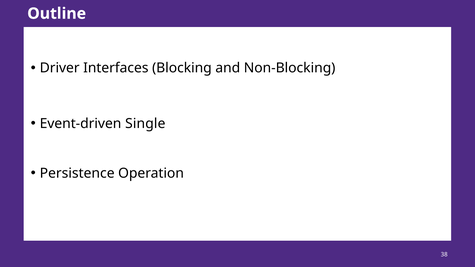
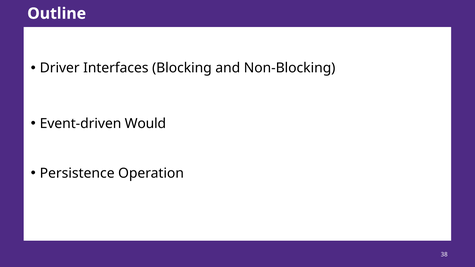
Single: Single -> Would
